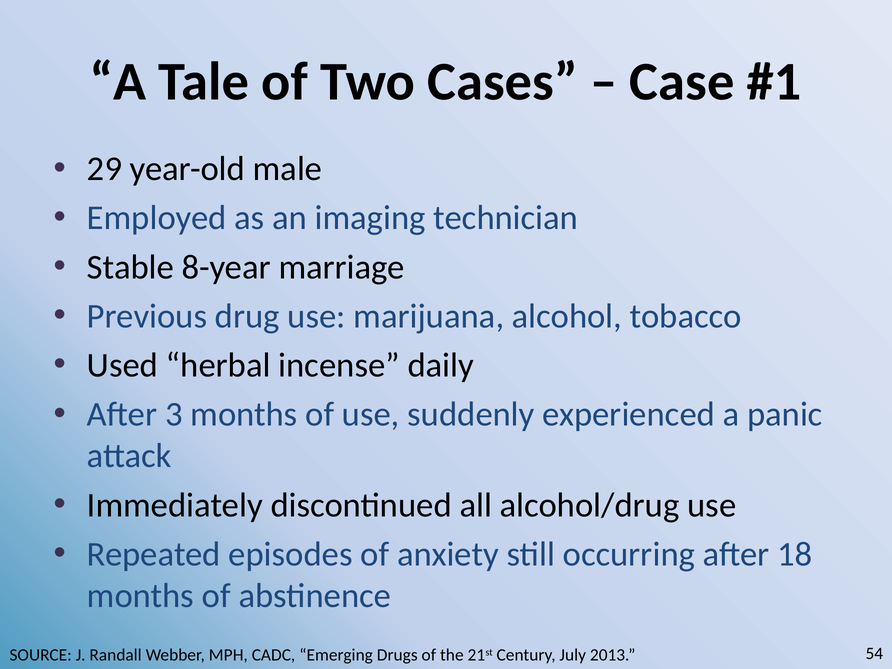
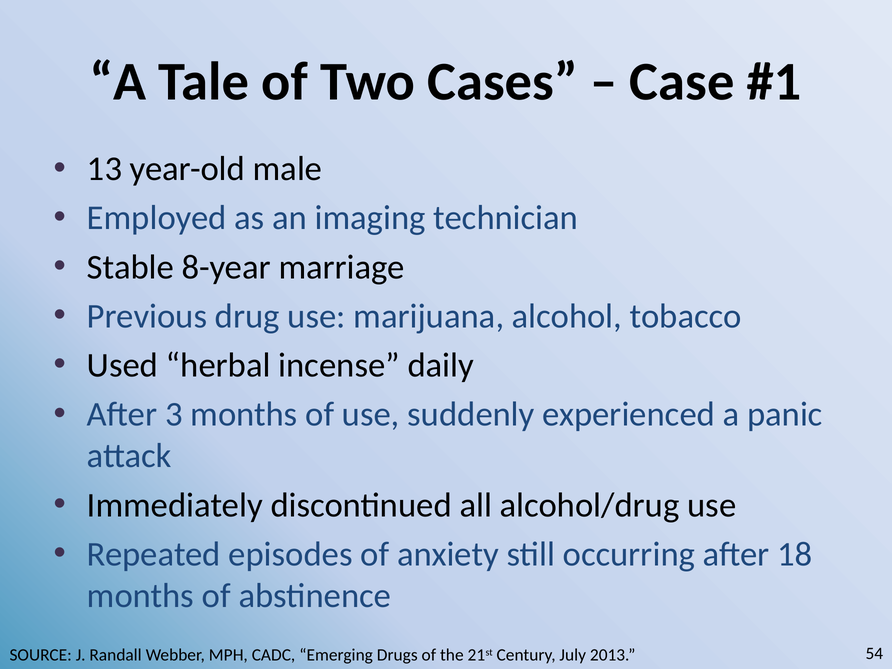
29: 29 -> 13
